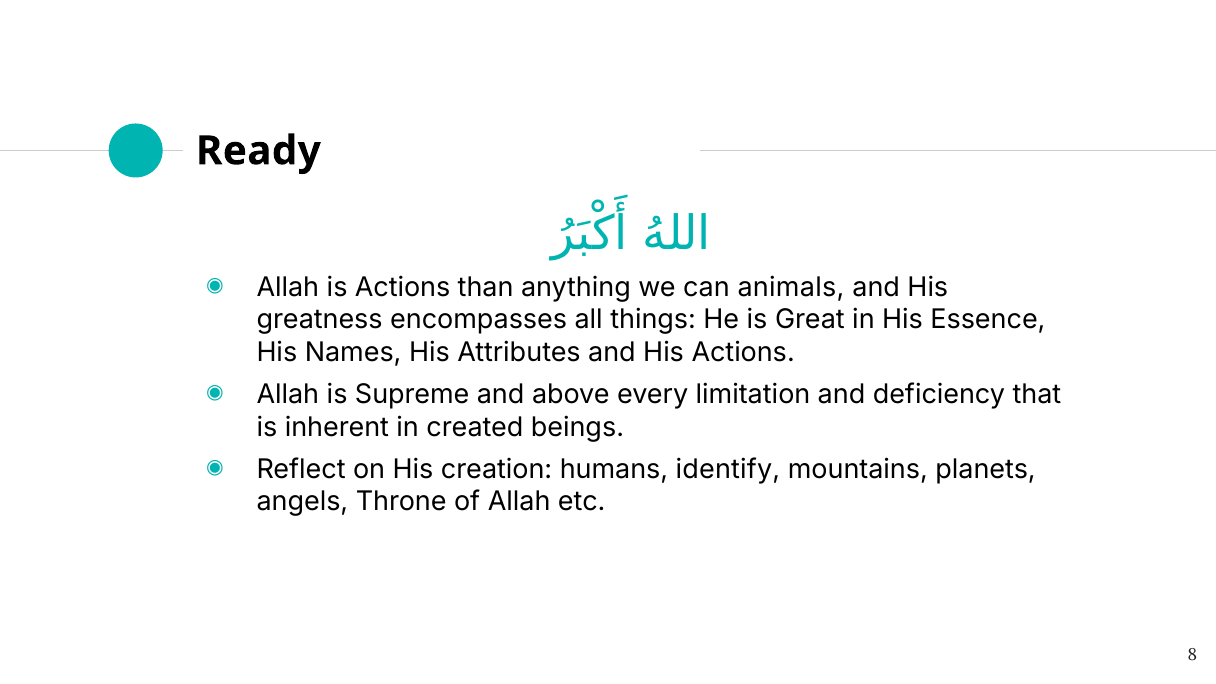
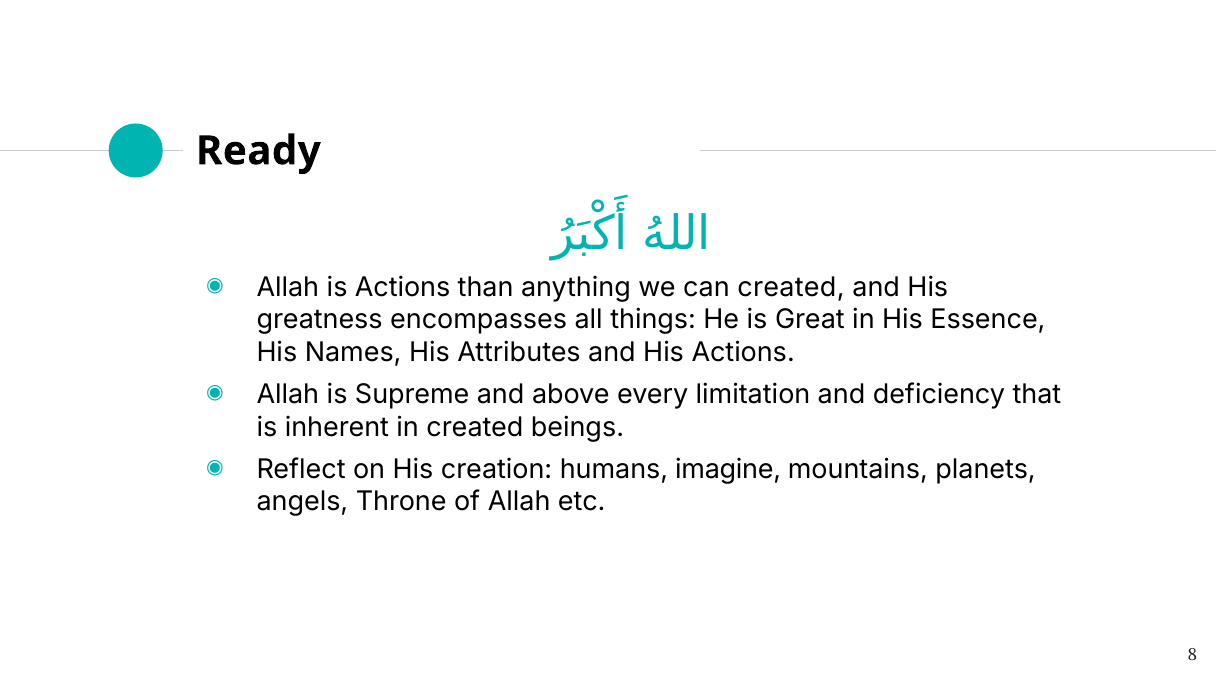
can animals: animals -> created
identify: identify -> imagine
